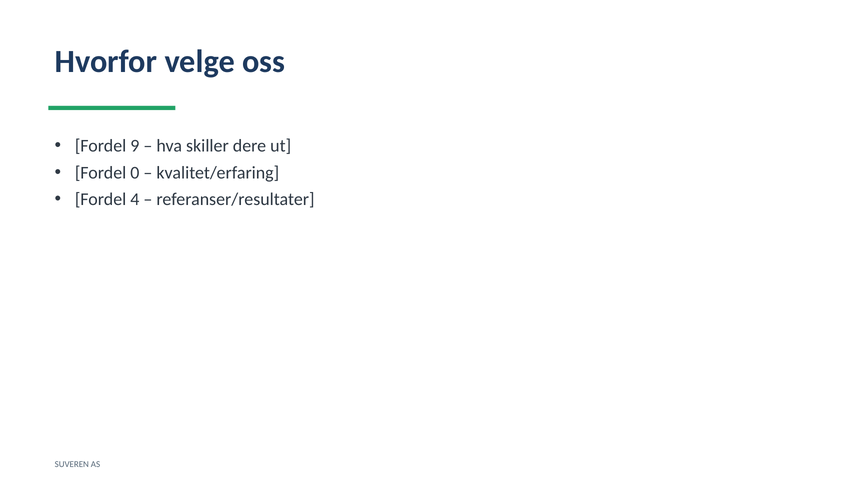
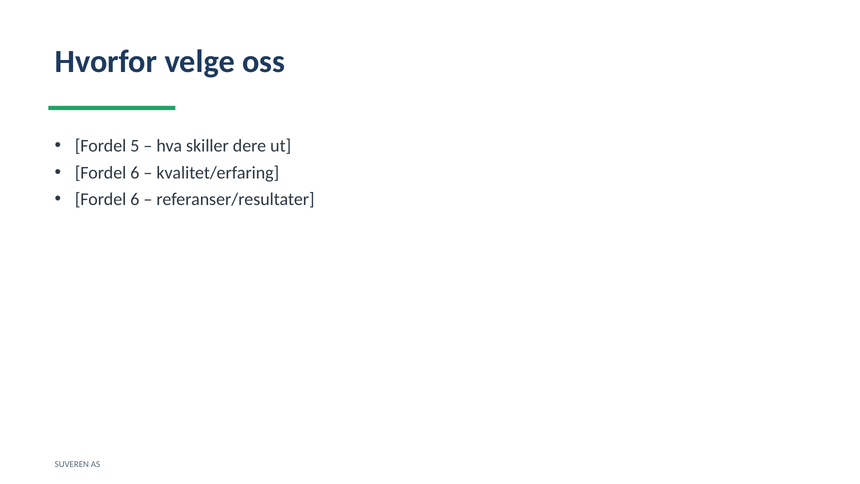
9: 9 -> 5
0 at (135, 173): 0 -> 6
4 at (135, 199): 4 -> 6
